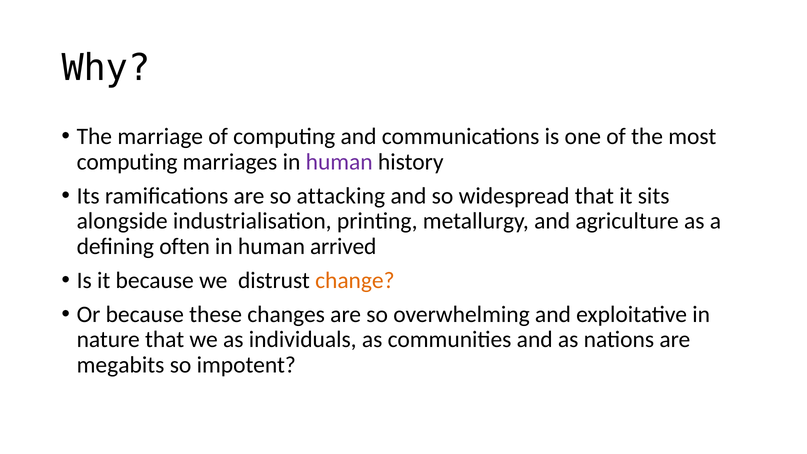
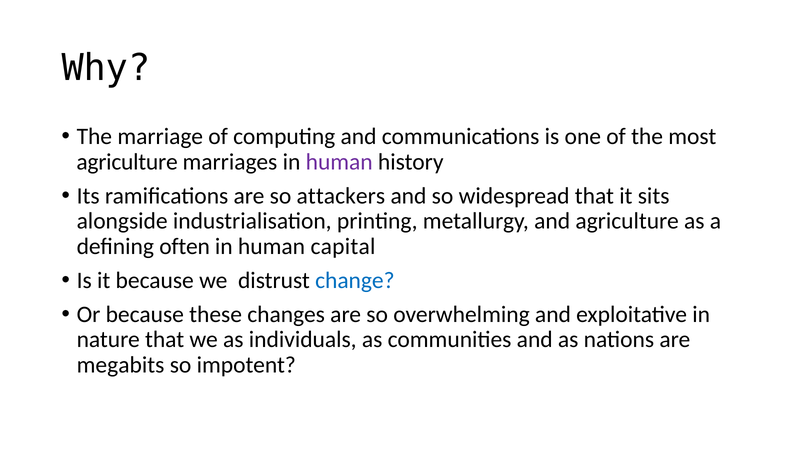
computing at (127, 162): computing -> agriculture
attacking: attacking -> attackers
arrived: arrived -> capital
change colour: orange -> blue
